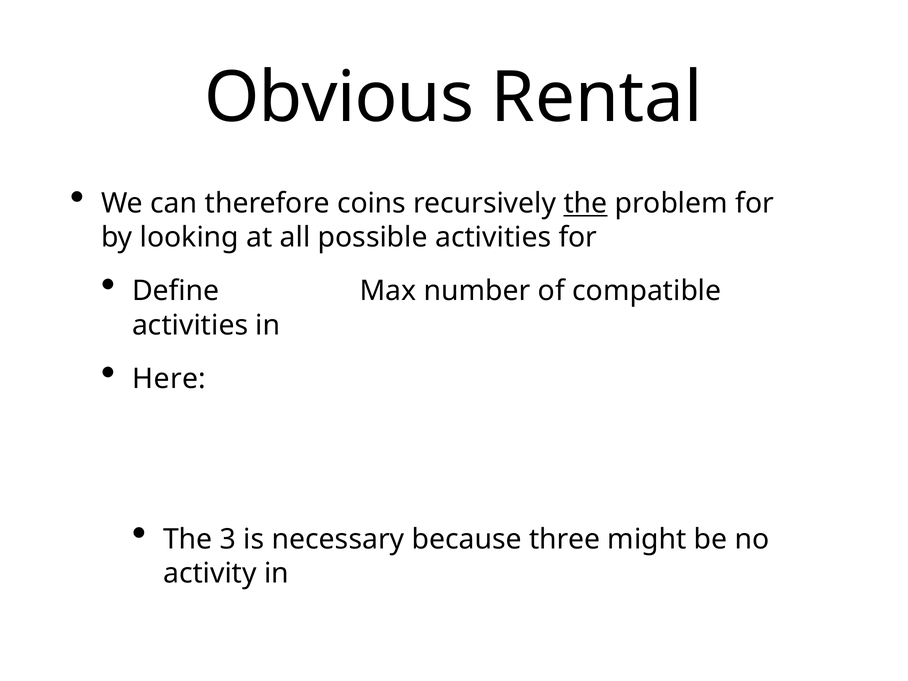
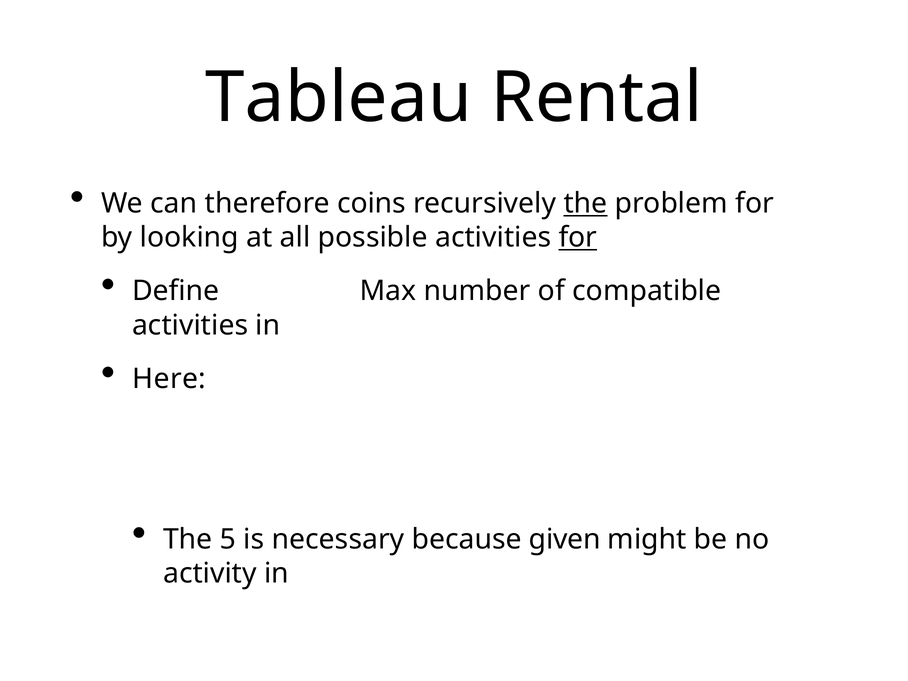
Obvious: Obvious -> Tableau
for at (578, 238) underline: none -> present
3: 3 -> 5
three: three -> given
